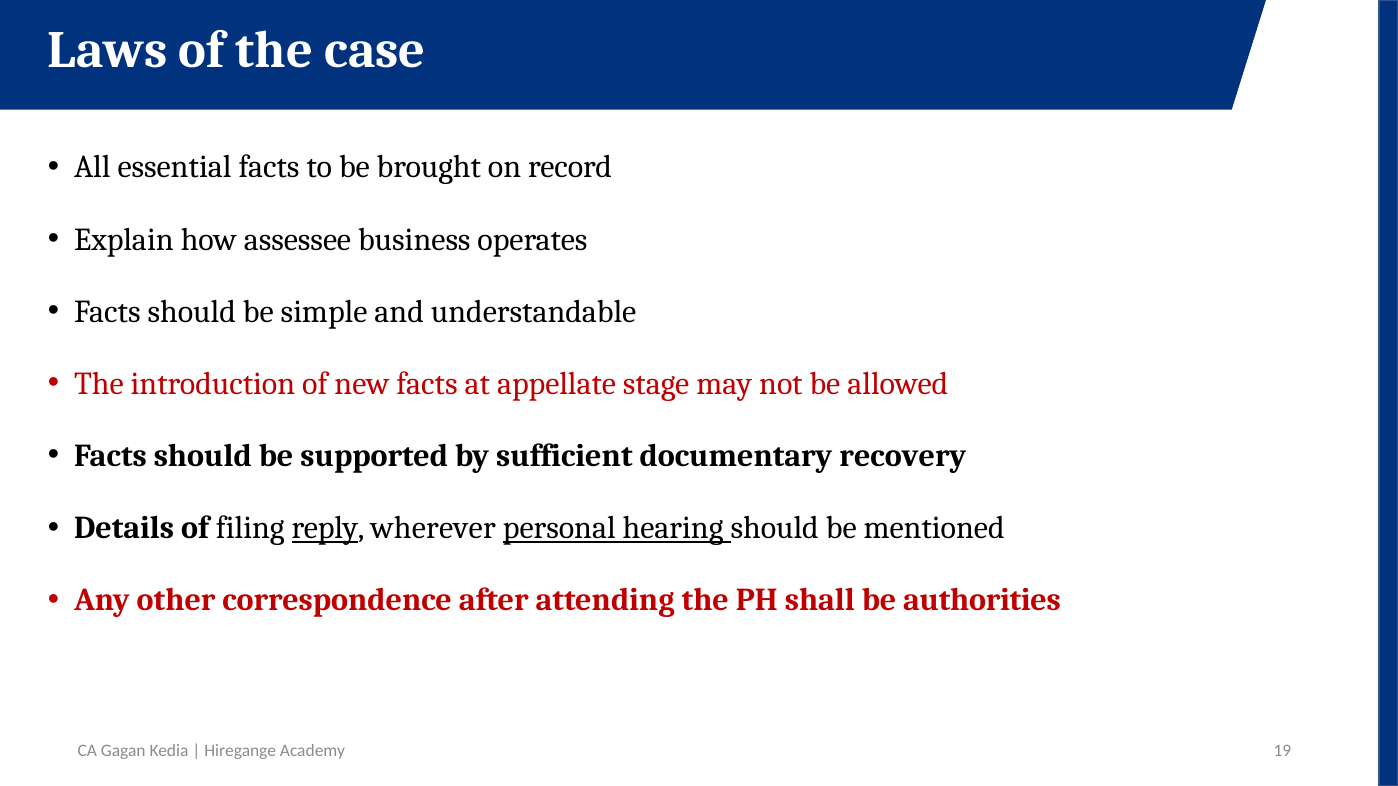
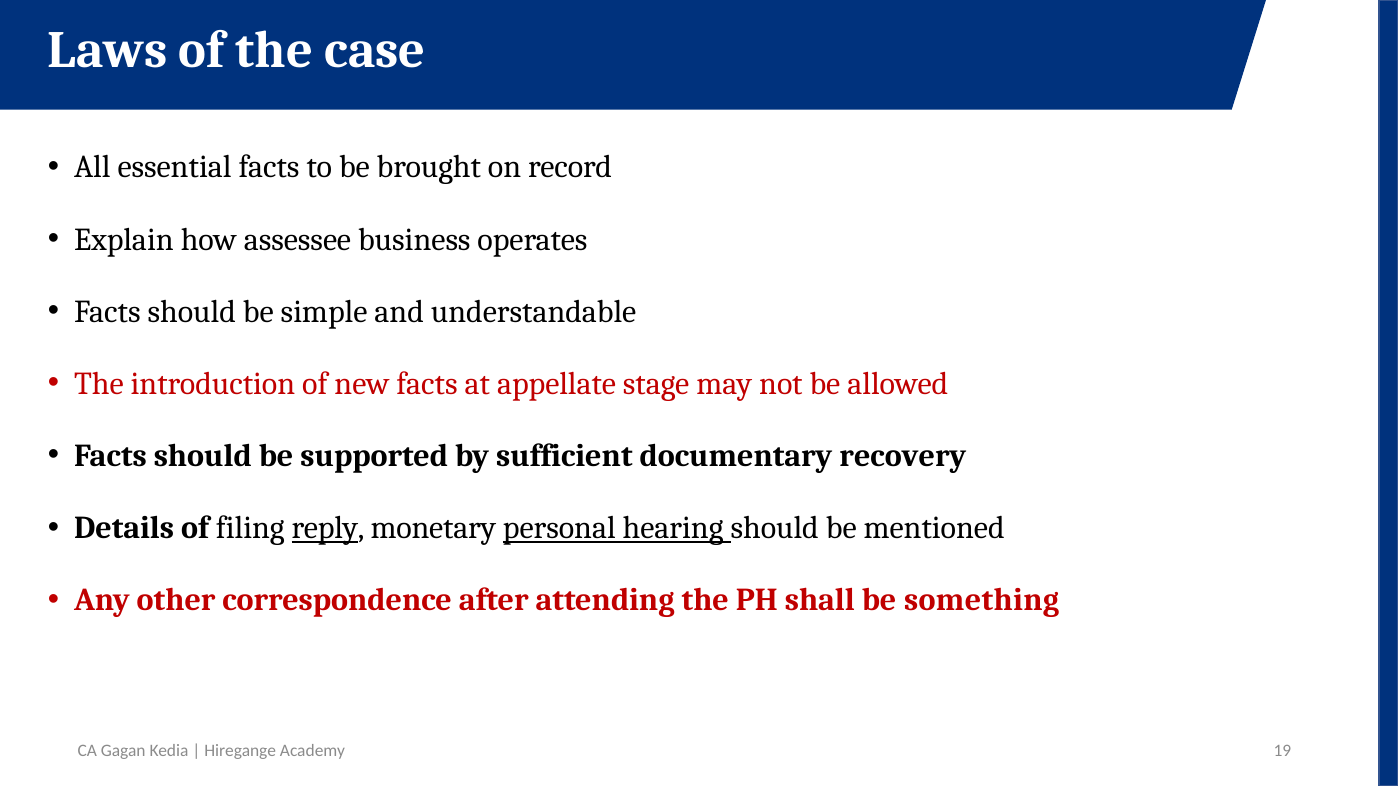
wherever: wherever -> monetary
authorities: authorities -> something
